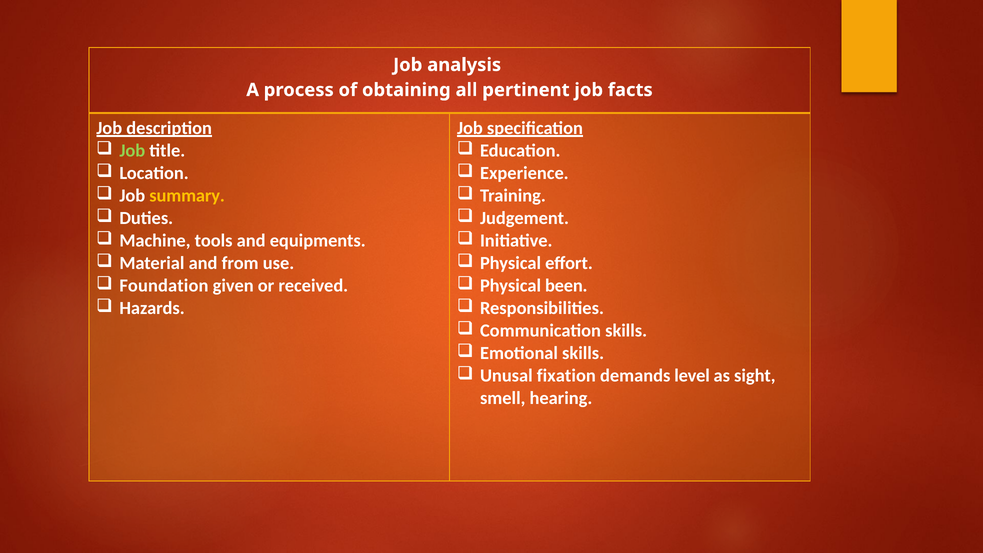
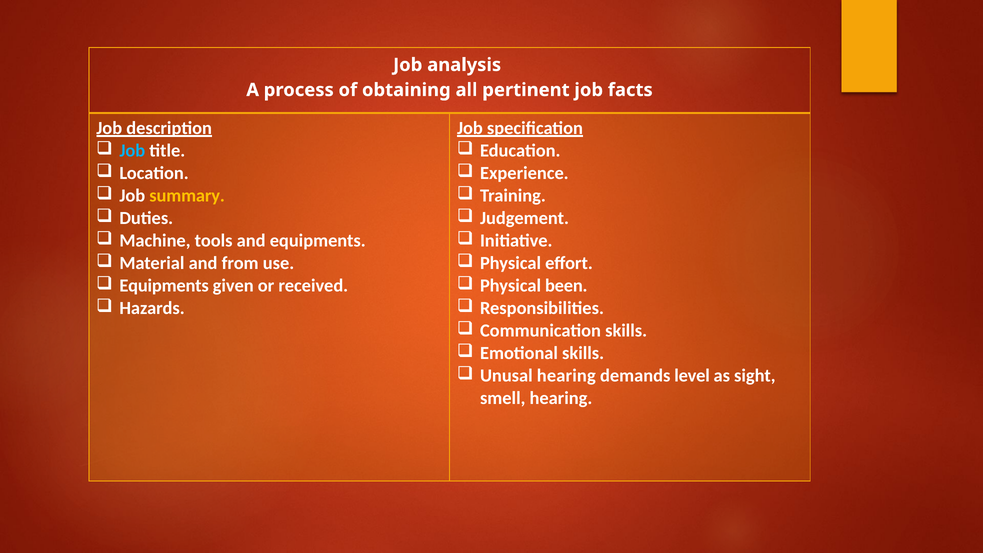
Job at (132, 151) colour: light green -> light blue
Foundation at (164, 286): Foundation -> Equipments
Unusal fixation: fixation -> hearing
